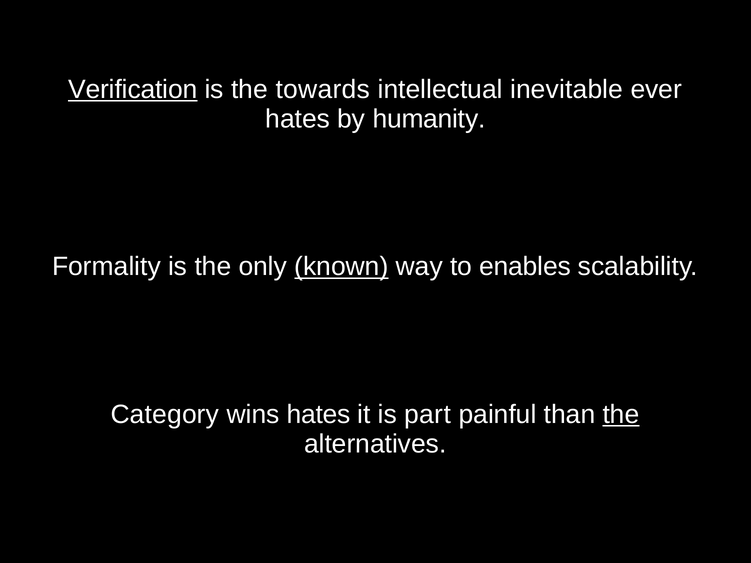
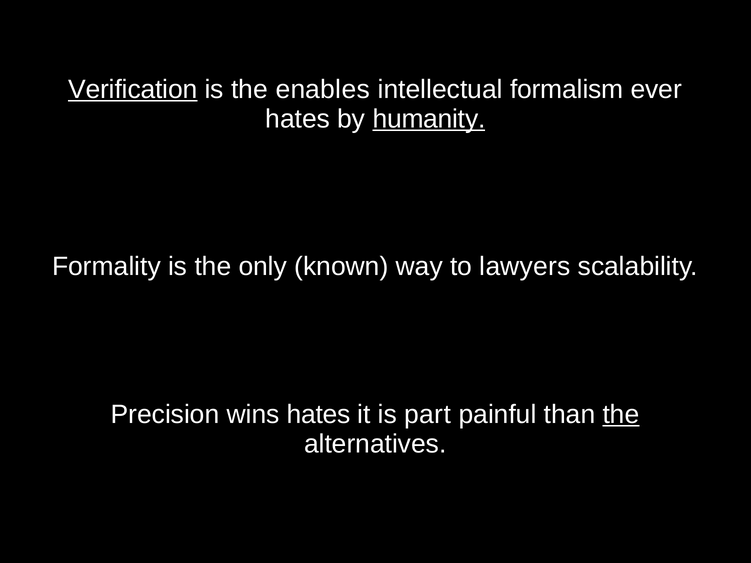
towards: towards -> enables
inevitable: inevitable -> formalism
humanity underline: none -> present
known underline: present -> none
enables: enables -> lawyers
Category: Category -> Precision
